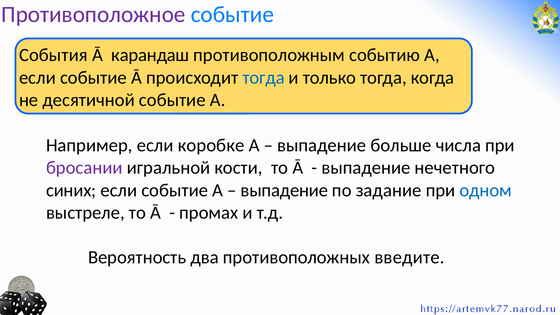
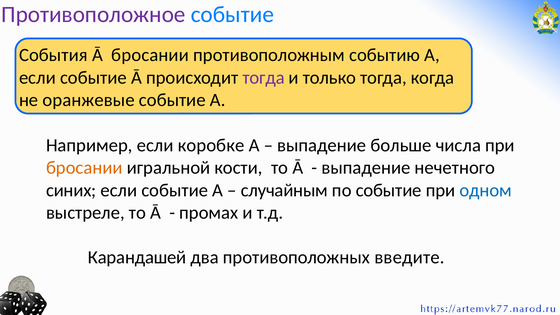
Ā карандаш: карандаш -> бросании
тогда at (264, 78) colour: blue -> purple
десятичной: десятичной -> оранжевые
бросании at (84, 168) colour: purple -> orange
выпадение at (284, 190): выпадение -> случайным
по задание: задание -> событие
Вероятность: Вероятность -> Карандашей
